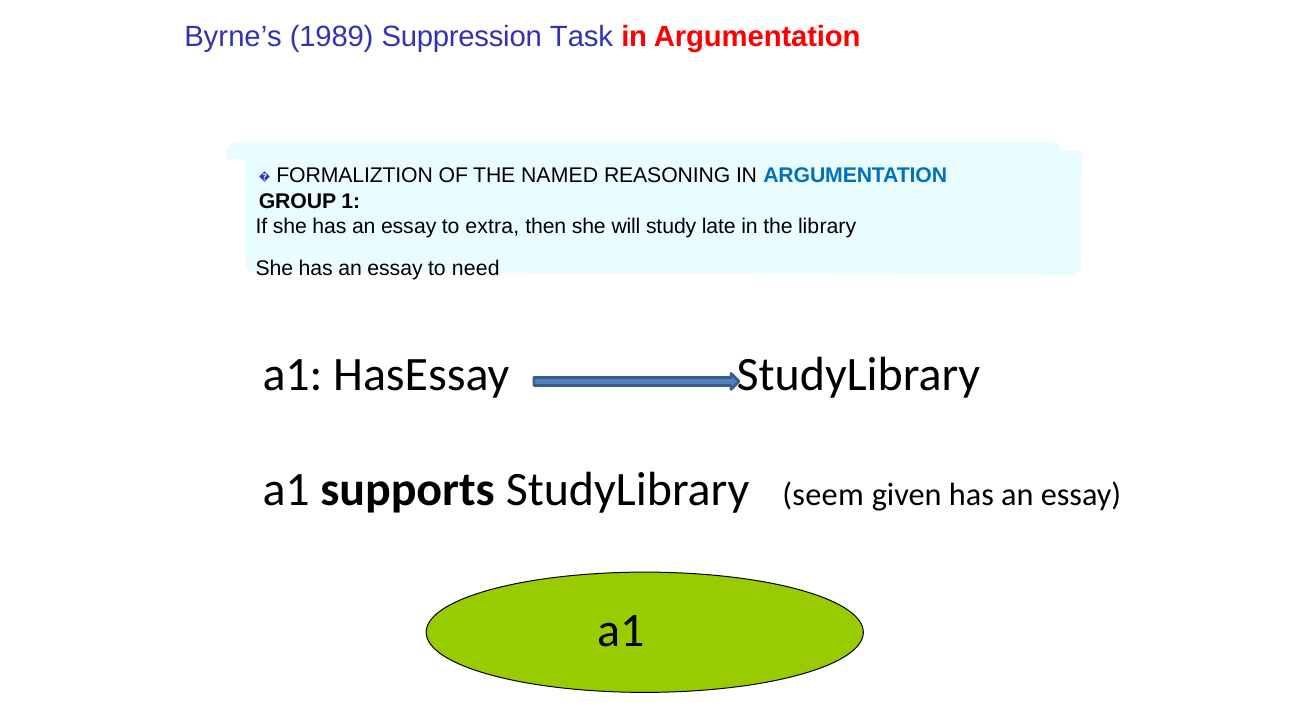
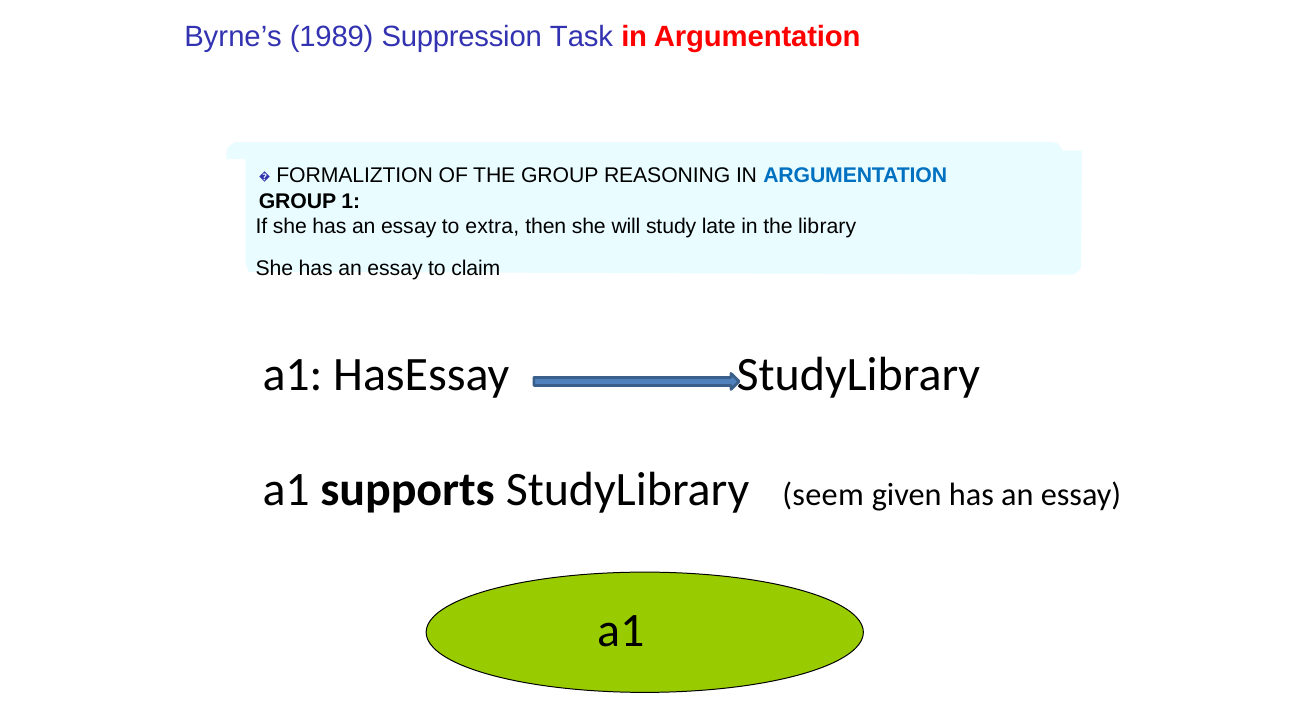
THE NAMED: NAMED -> GROUP
need: need -> claim
